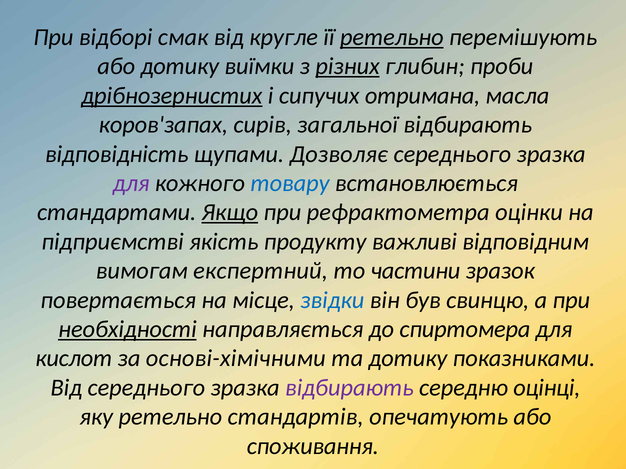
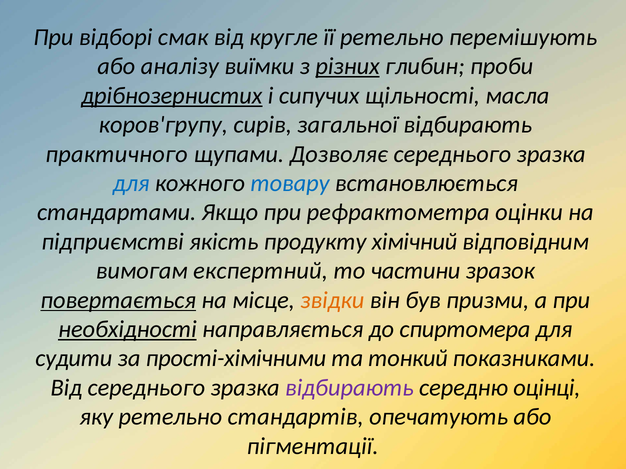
ретельно at (392, 37) underline: present -> none
або дотику: дотику -> аналізу
отримана: отримана -> щільності
коров'запах: коров'запах -> коров'групу
відповідність: відповідність -> практичного
для at (131, 183) colour: purple -> blue
Якщо underline: present -> none
важливі: важливі -> хімічний
повертається underline: none -> present
звідки colour: blue -> orange
свинцю: свинцю -> призми
кислот: кислот -> судити
основі-хімічними: основі-хімічними -> прості-хімічними
та дотику: дотику -> тонкий
споживання: споживання -> пігментації
